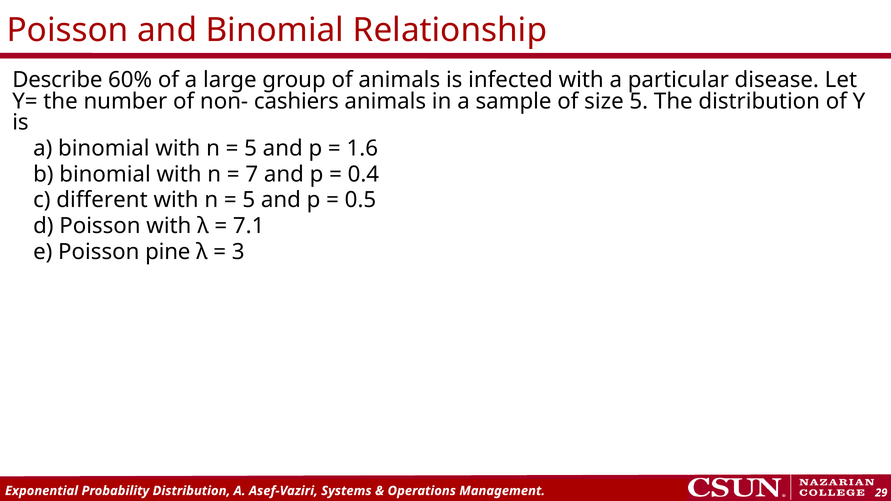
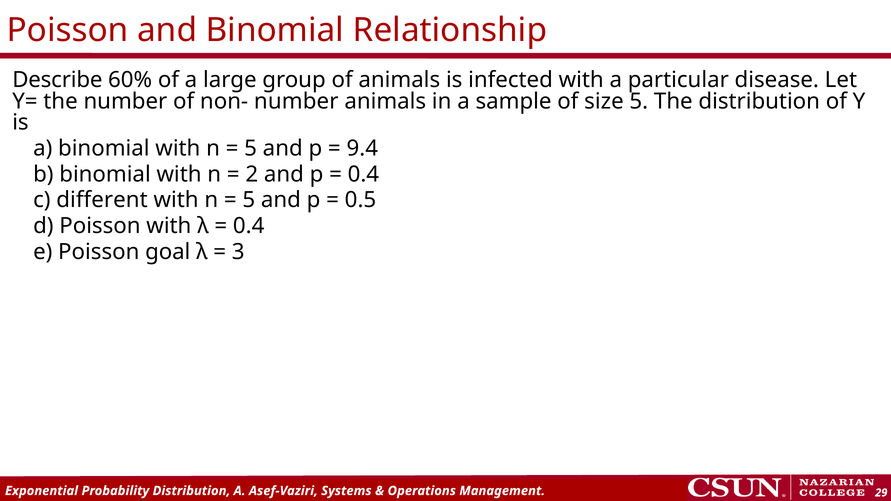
non- cashiers: cashiers -> number
1.6: 1.6 -> 9.4
7: 7 -> 2
7.1 at (249, 226): 7.1 -> 0.4
pine: pine -> goal
